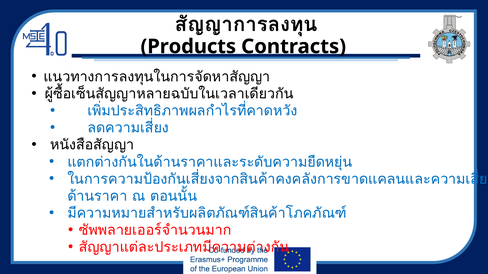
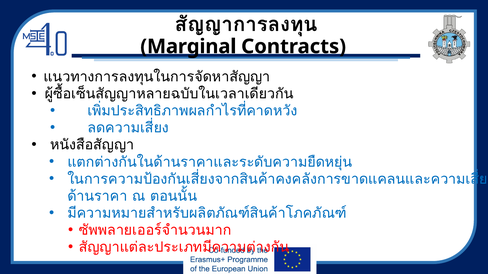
Products: Products -> Marginal
